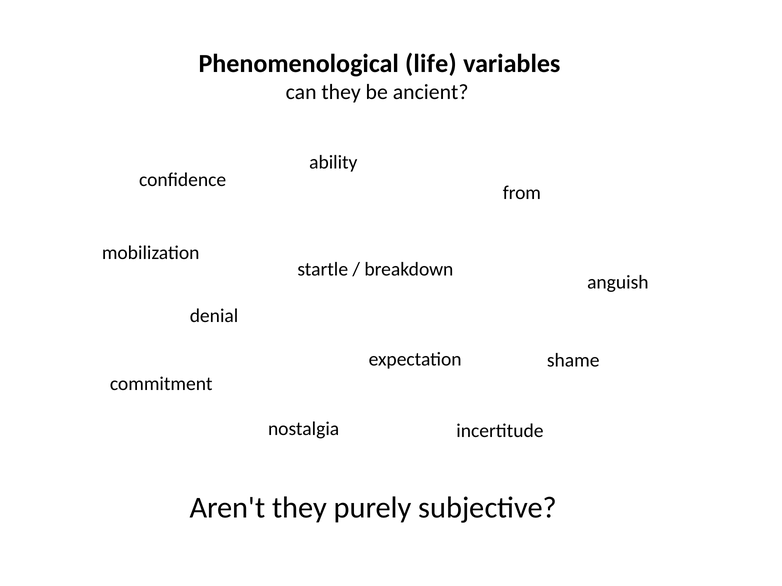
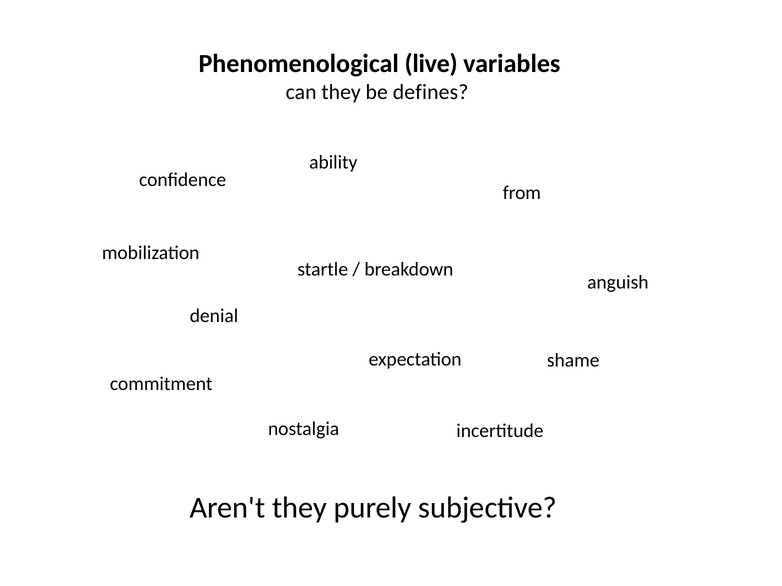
life: life -> live
ancient: ancient -> defines
